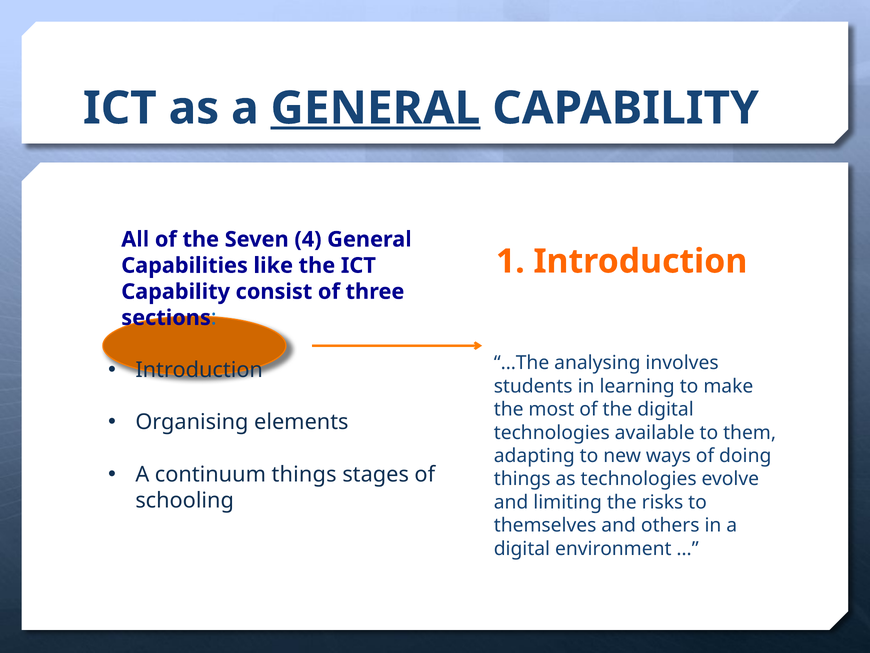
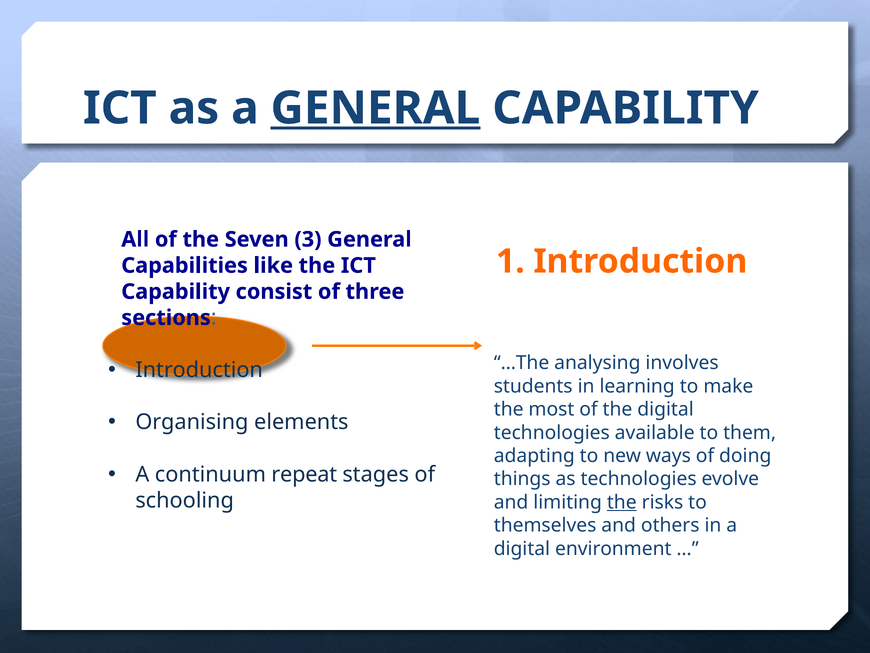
4: 4 -> 3
continuum things: things -> repeat
the at (622, 502) underline: none -> present
